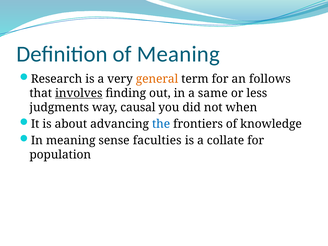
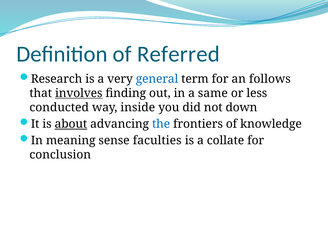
of Meaning: Meaning -> Referred
general colour: orange -> blue
judgments: judgments -> conducted
causal: causal -> inside
when: when -> down
about underline: none -> present
population: population -> conclusion
